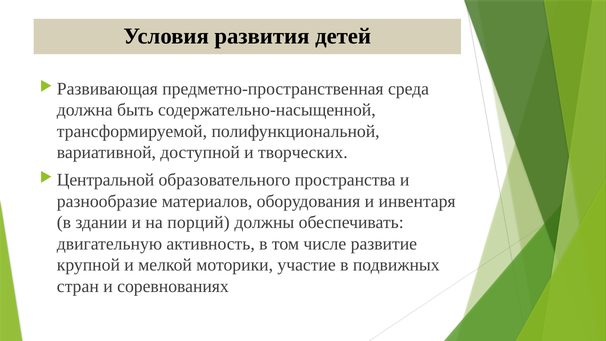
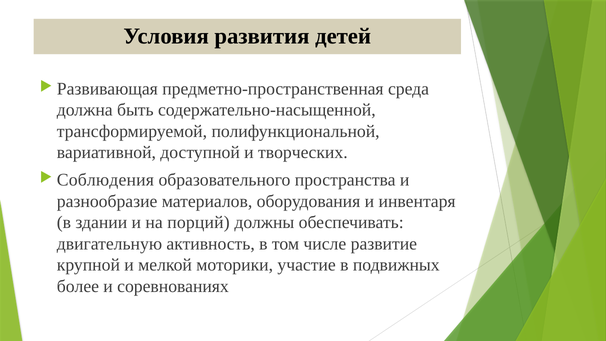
Центральной: Центральной -> Соблюдения
стран: стран -> более
